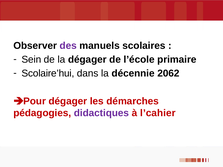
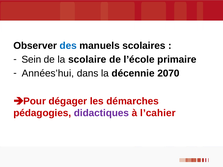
des colour: purple -> blue
la dégager: dégager -> scolaire
Scolaire’hui: Scolaire’hui -> Années’hui
2062: 2062 -> 2070
